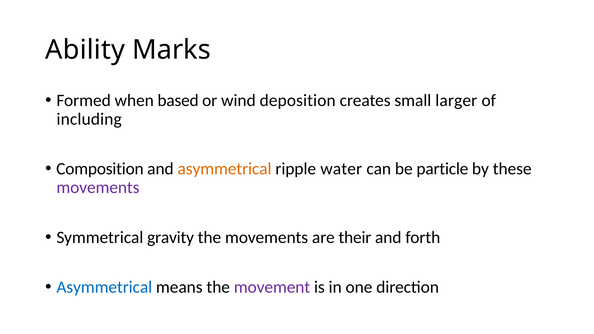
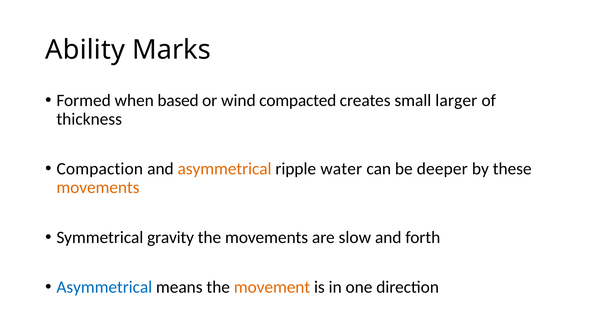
deposition: deposition -> compacted
including: including -> thickness
Composition: Composition -> Compaction
particle: particle -> deeper
movements at (98, 188) colour: purple -> orange
their: their -> slow
movement colour: purple -> orange
